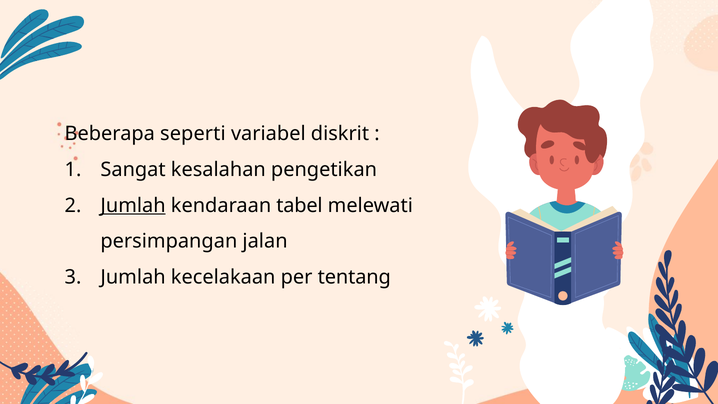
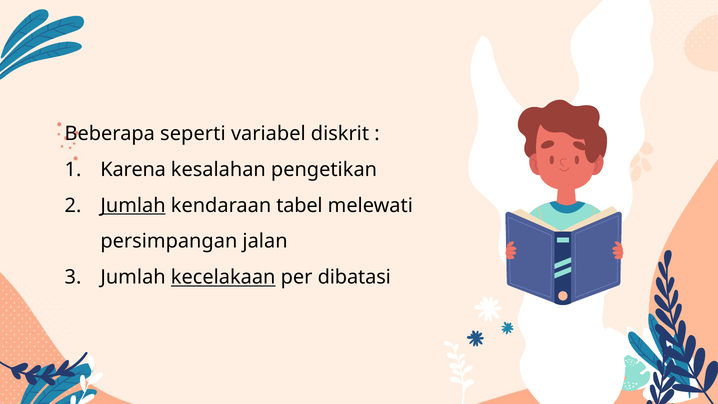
Sangat: Sangat -> Karena
kecelakaan underline: none -> present
tentang: tentang -> dibatasi
